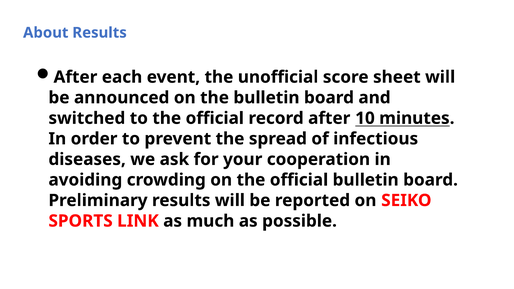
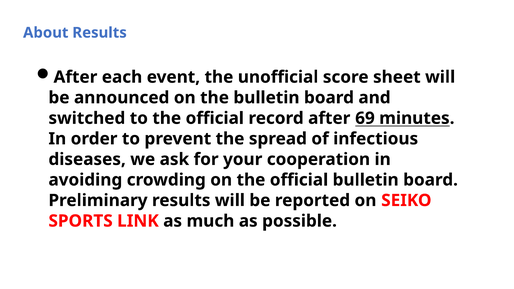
10: 10 -> 69
